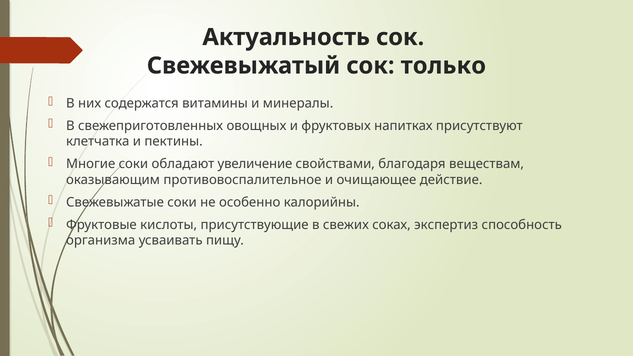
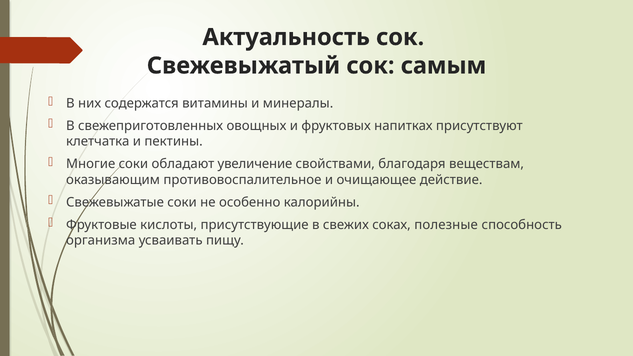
только: только -> самым
экспертиз: экспертиз -> полезные
